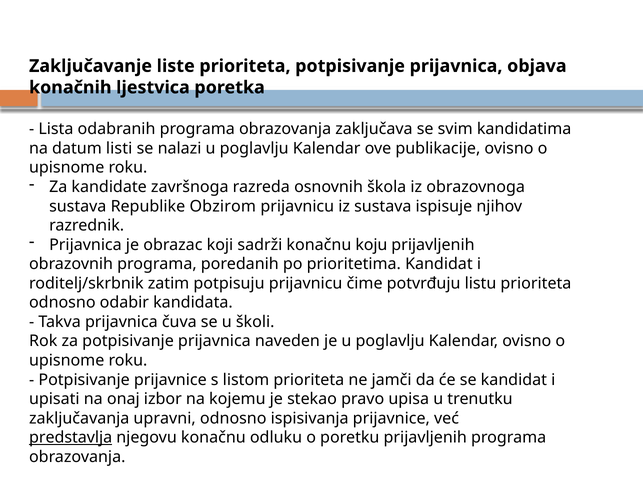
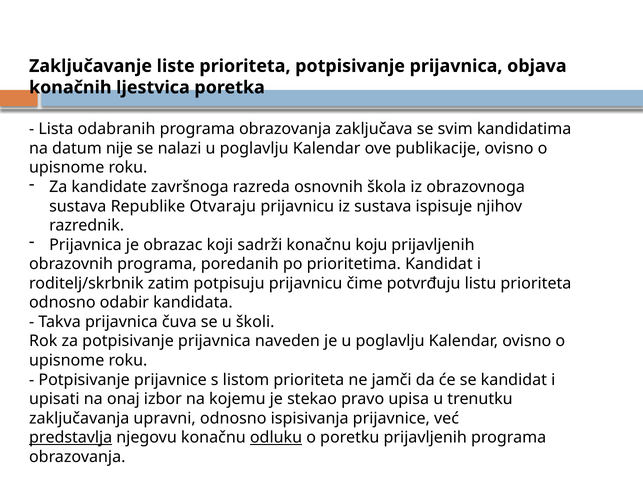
listi: listi -> nije
Obzirom: Obzirom -> Otvaraju
odluku underline: none -> present
